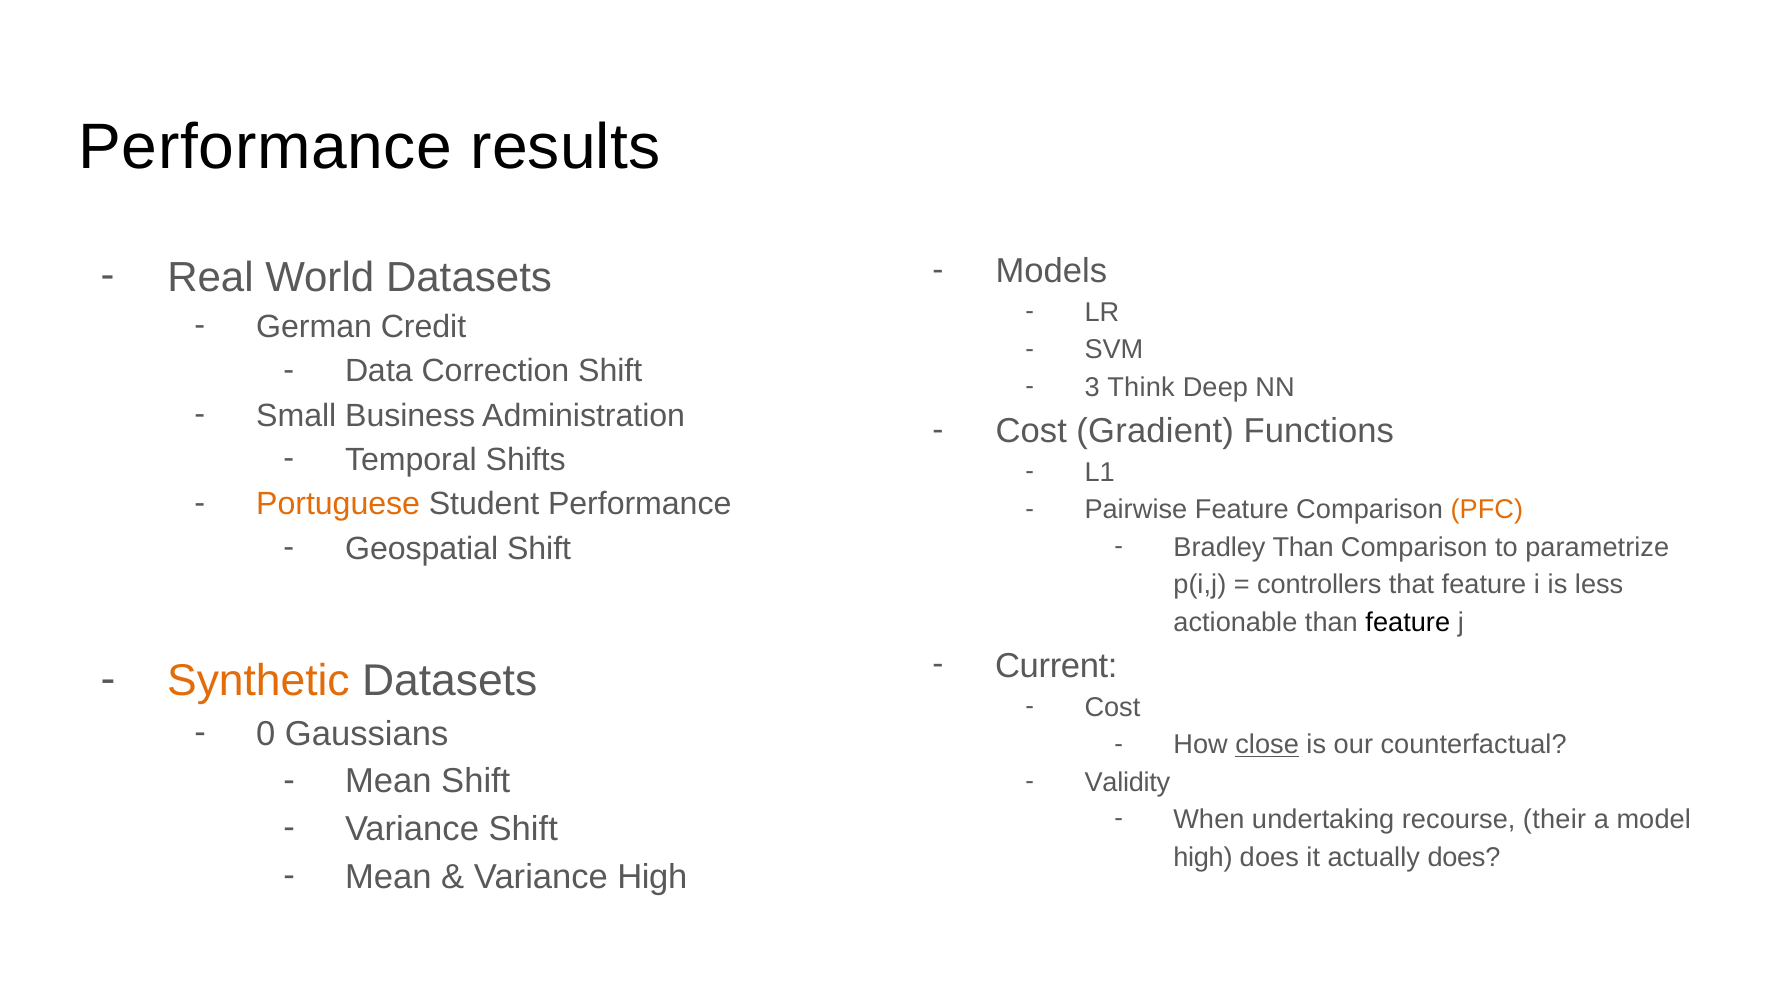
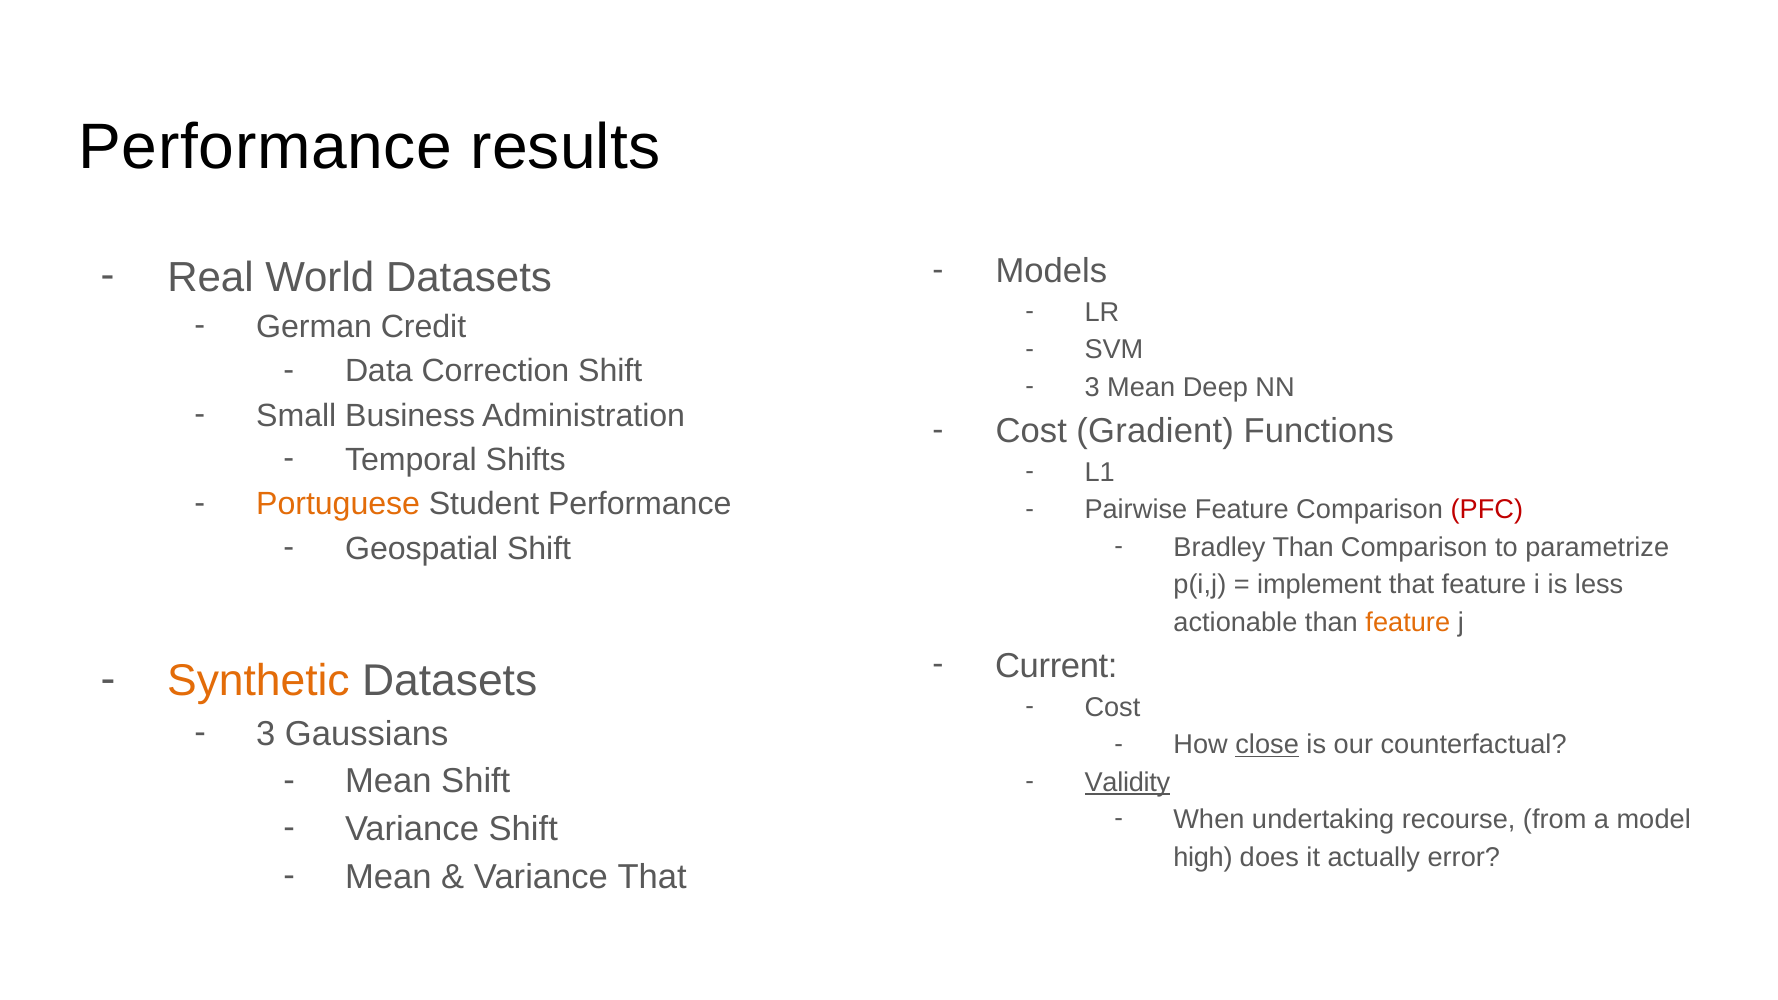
3 Think: Think -> Mean
PFC colour: orange -> red
controllers: controllers -> implement
feature at (1408, 622) colour: black -> orange
0 at (266, 734): 0 -> 3
Validity underline: none -> present
their: their -> from
actually does: does -> error
Variance High: High -> That
